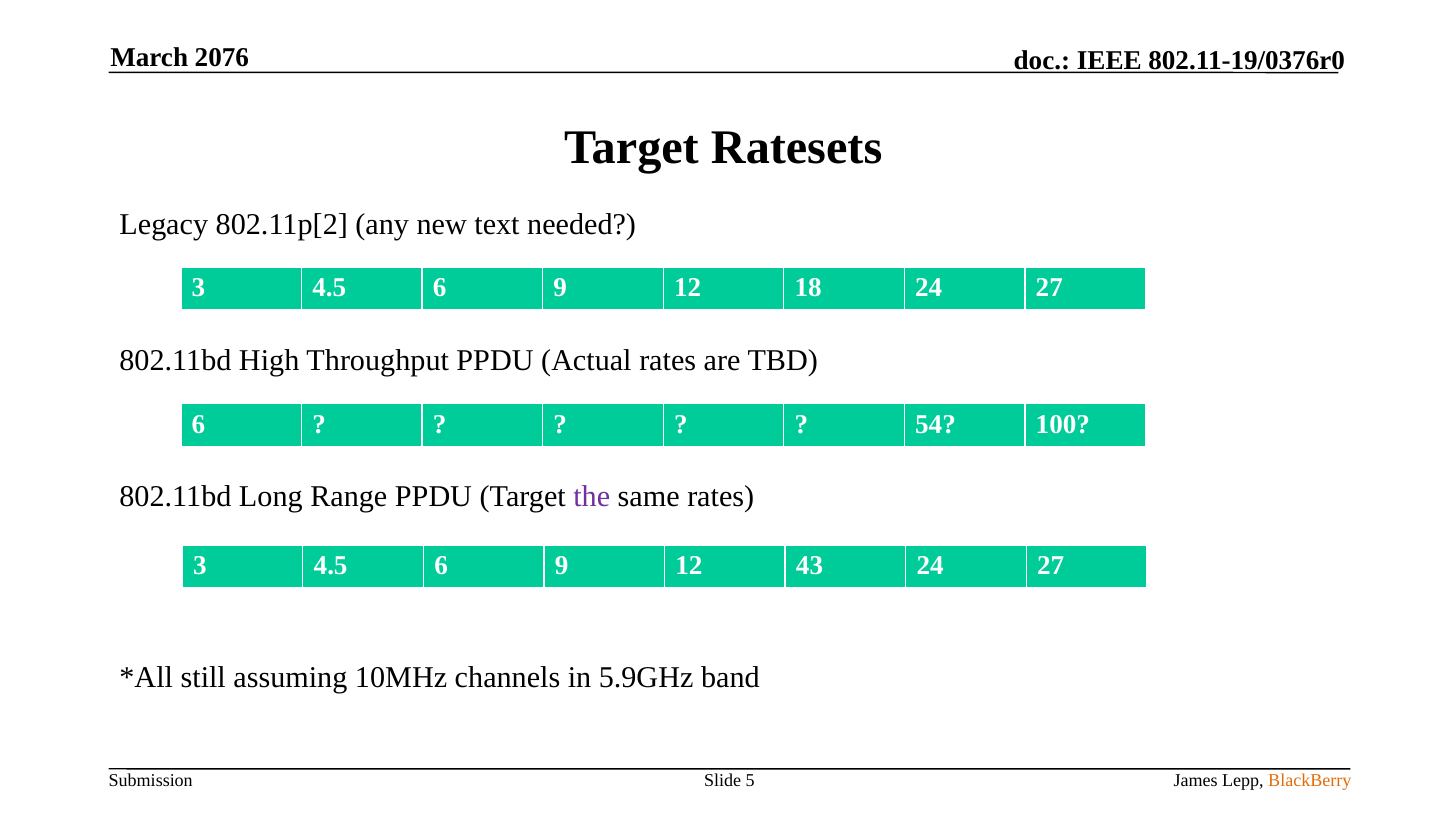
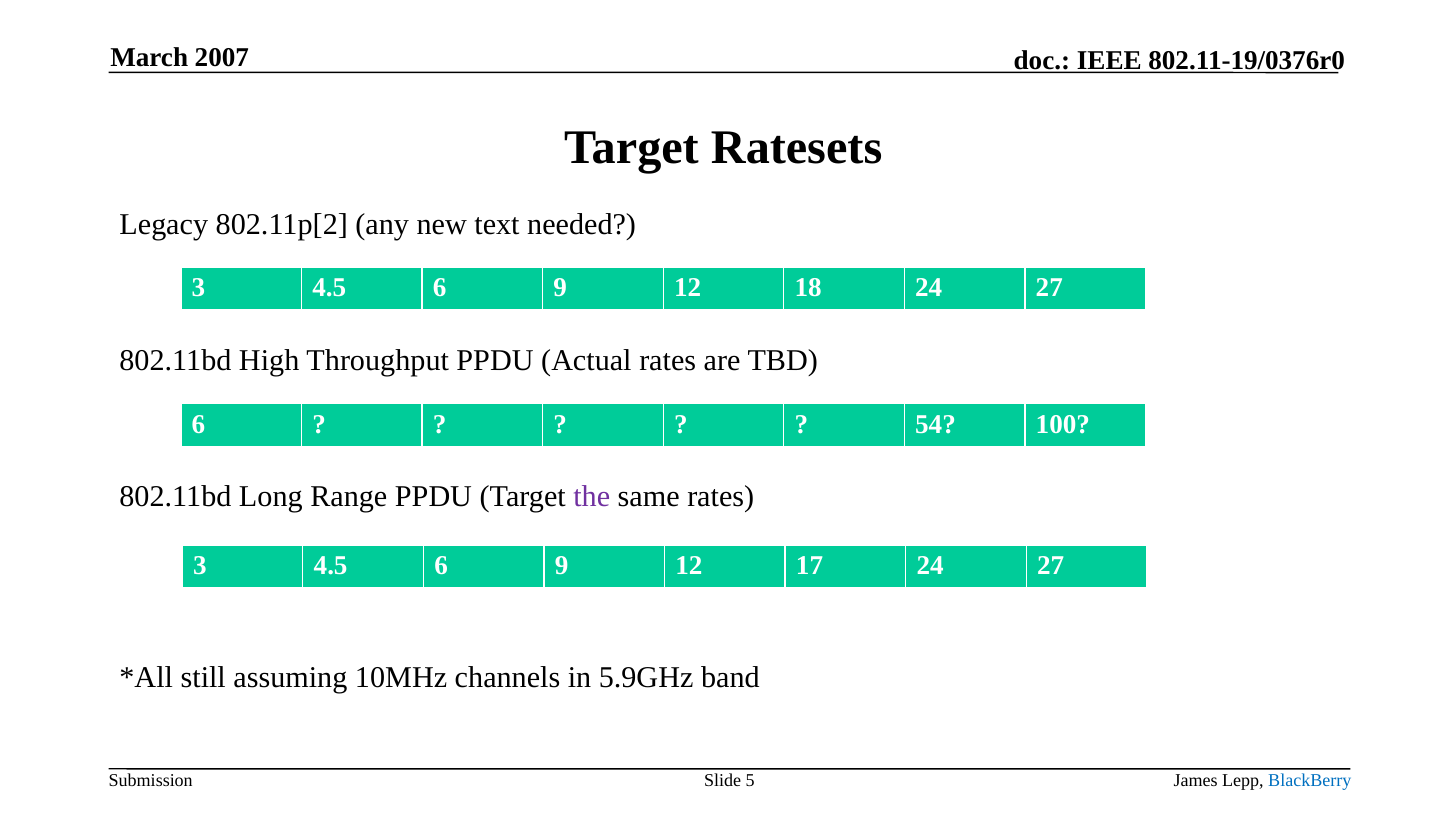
2076: 2076 -> 2007
43: 43 -> 17
BlackBerry colour: orange -> blue
